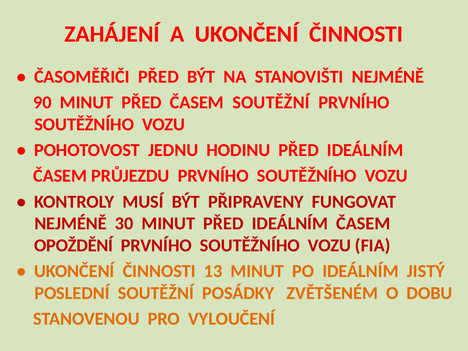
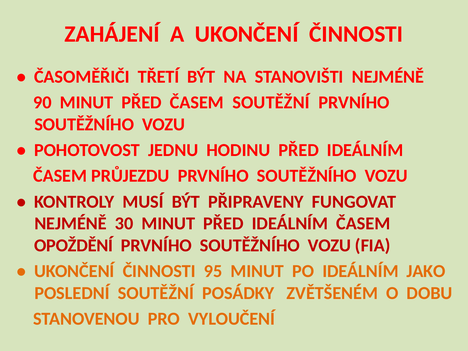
ČASOMĚŘIČI PŘED: PŘED -> TŘETÍ
13: 13 -> 95
JISTÝ: JISTÝ -> JAKO
